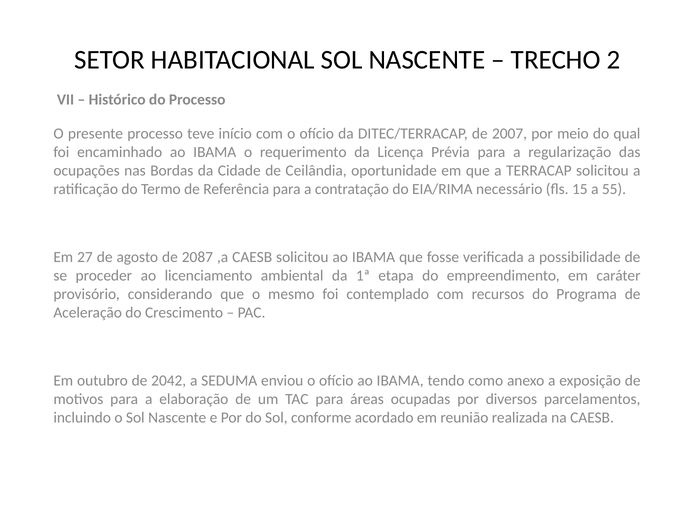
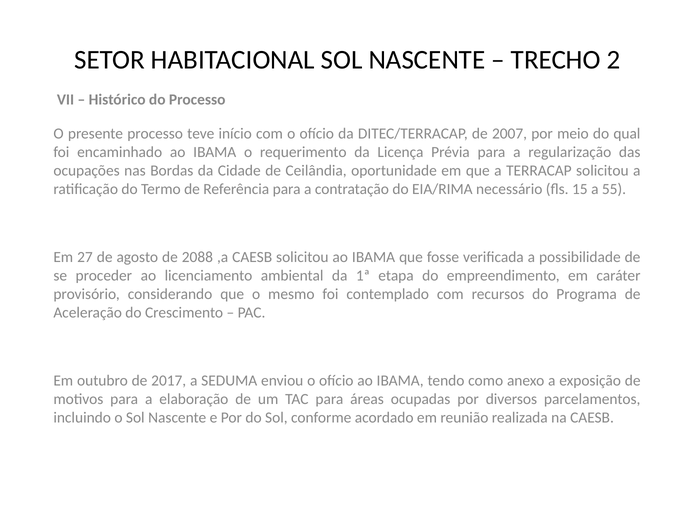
2087: 2087 -> 2088
2042: 2042 -> 2017
